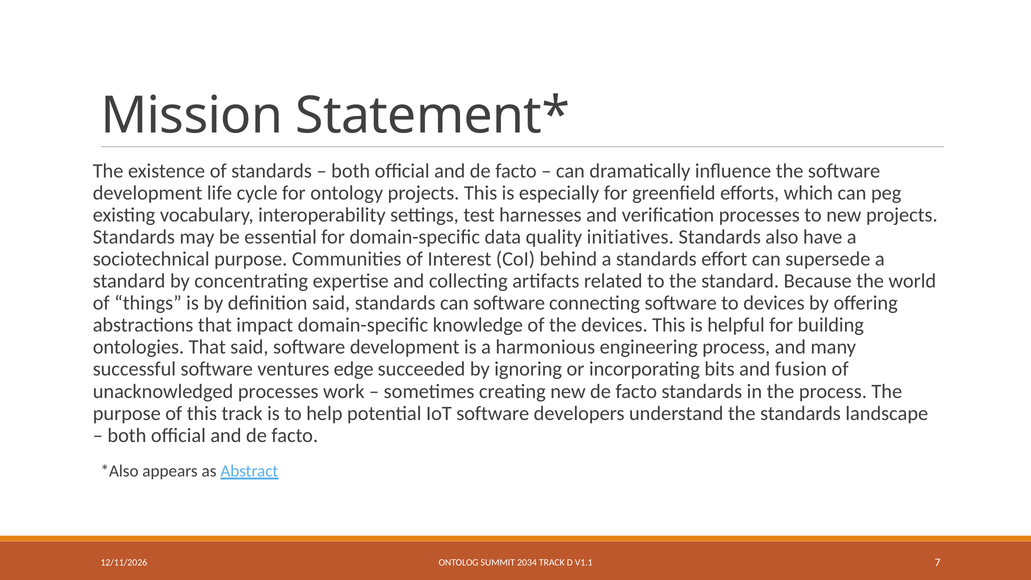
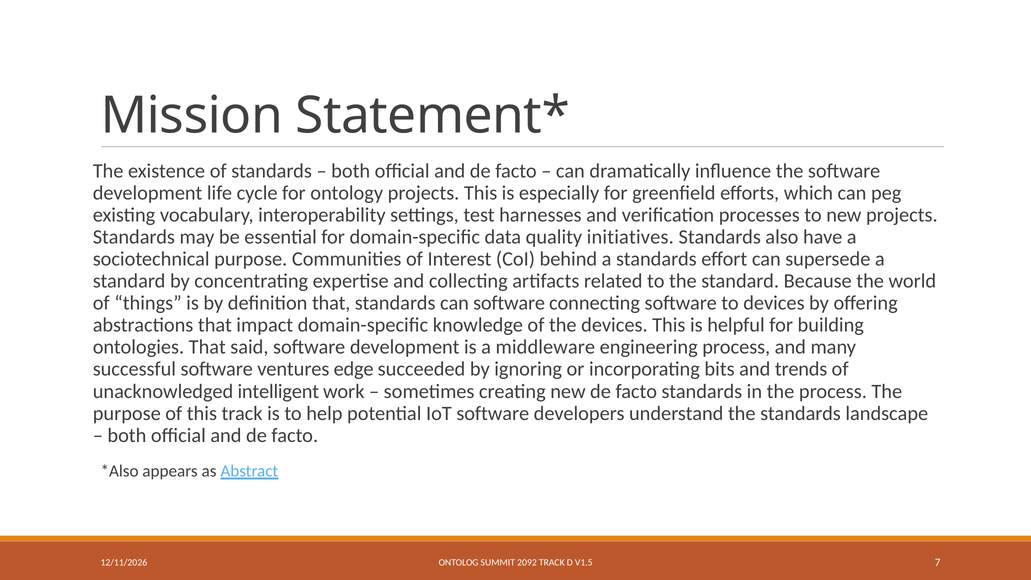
definition said: said -> that
harmonious: harmonious -> middleware
fusion: fusion -> trends
unacknowledged processes: processes -> intelligent
2034: 2034 -> 2092
V1.1: V1.1 -> V1.5
